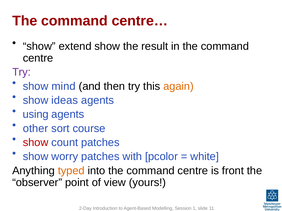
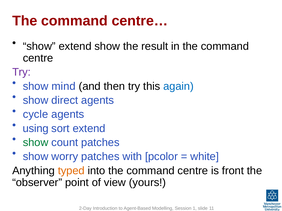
again colour: orange -> blue
ideas: ideas -> direct
using: using -> cycle
other: other -> using
sort course: course -> extend
show at (36, 143) colour: red -> green
